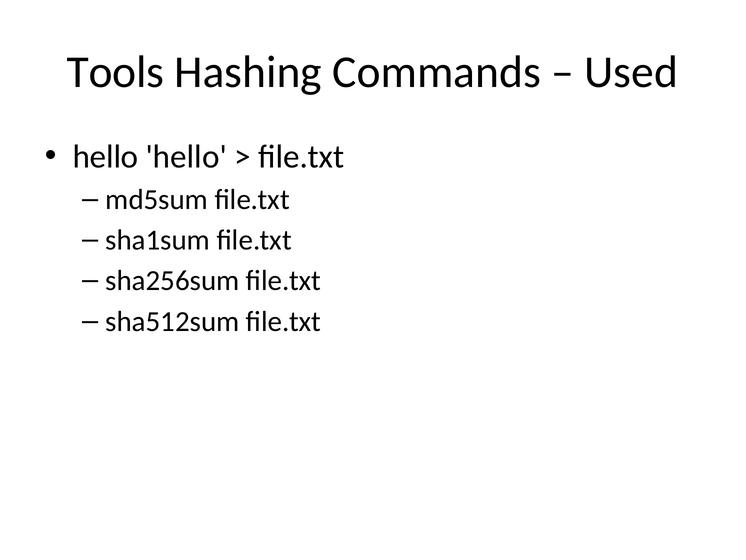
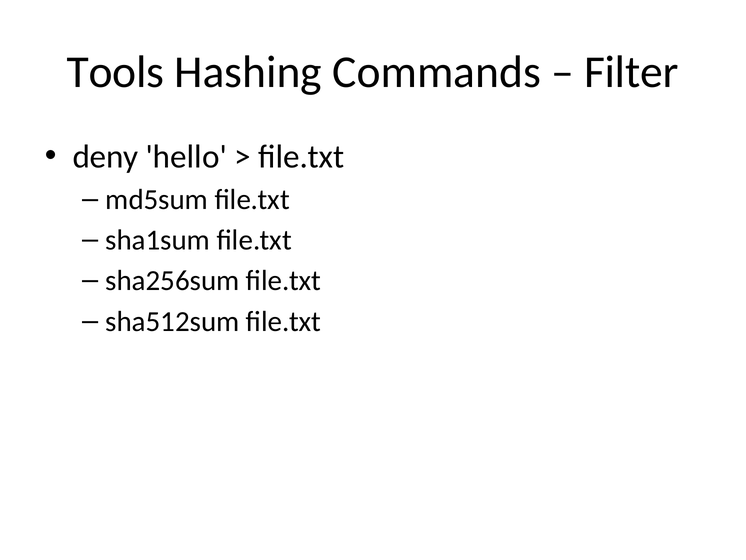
Used: Used -> Filter
hello at (106, 156): hello -> deny
